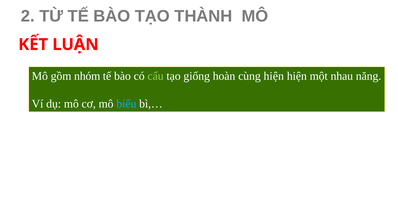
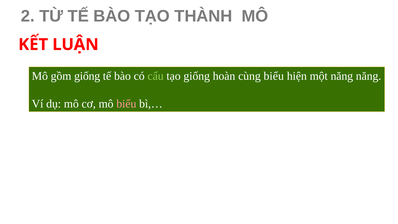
gồm nhóm: nhóm -> giống
cùng hiện: hiện -> biểu
một nhau: nhau -> năng
biểu at (126, 104) colour: light blue -> pink
